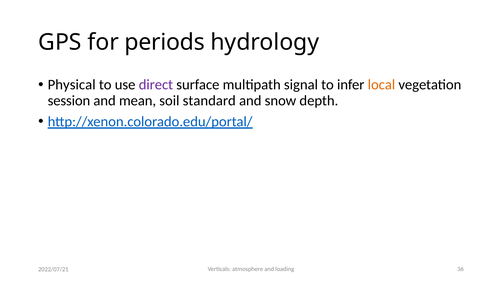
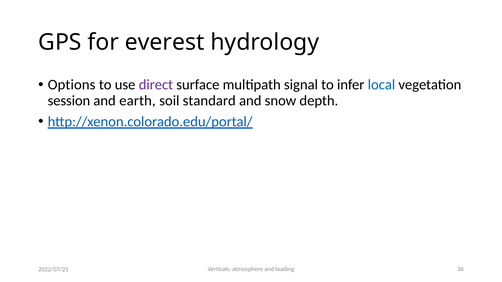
periods: periods -> everest
Physical: Physical -> Options
local colour: orange -> blue
mean: mean -> earth
